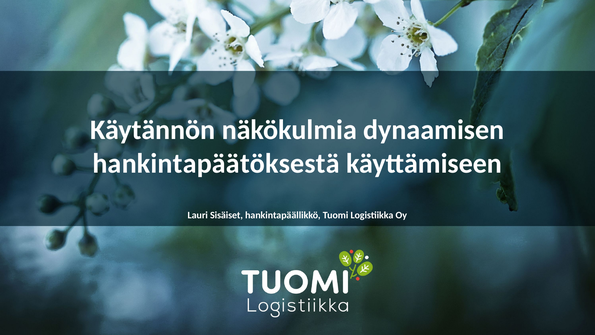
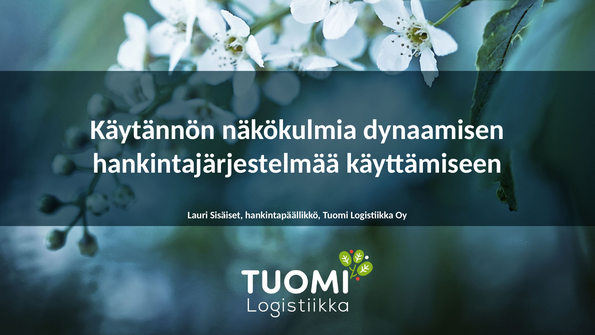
hankintapäätöksestä: hankintapäätöksestä -> hankintajärjestelmää
